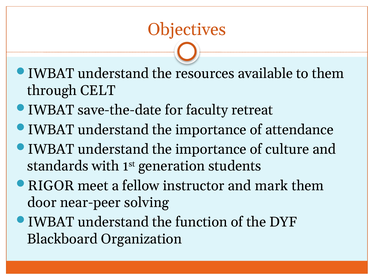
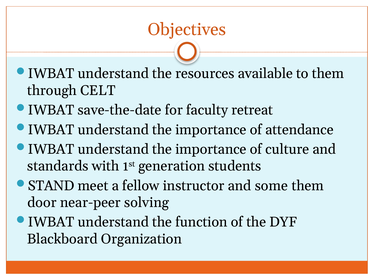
RIGOR: RIGOR -> STAND
mark: mark -> some
